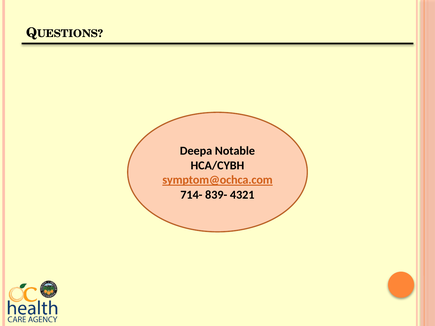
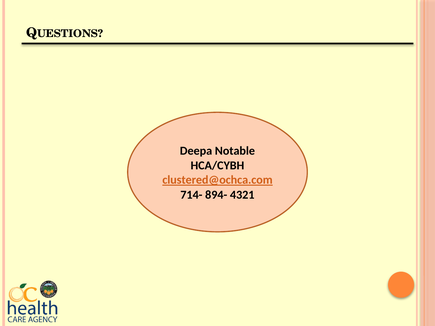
symptom@ochca.com: symptom@ochca.com -> clustered@ochca.com
839-: 839- -> 894-
